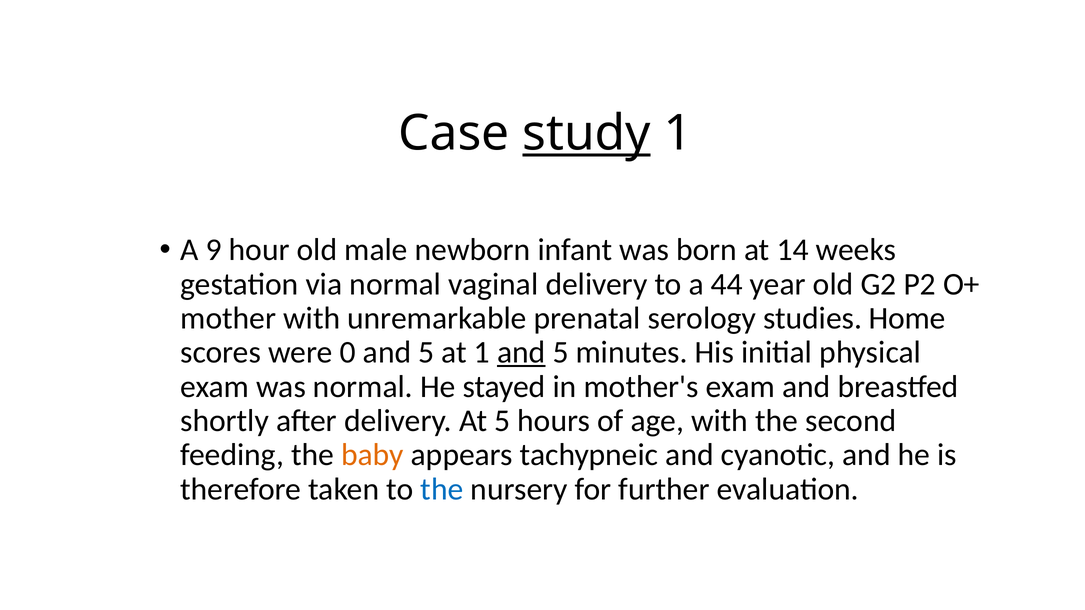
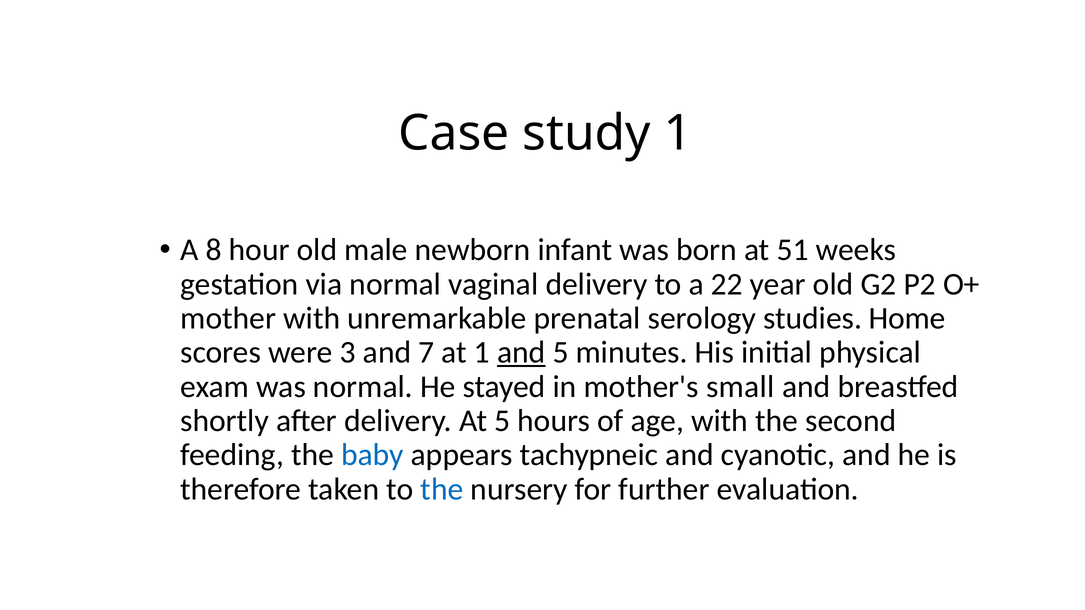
study underline: present -> none
9: 9 -> 8
14: 14 -> 51
44: 44 -> 22
0: 0 -> 3
5 at (426, 353): 5 -> 7
mother's exam: exam -> small
baby colour: orange -> blue
